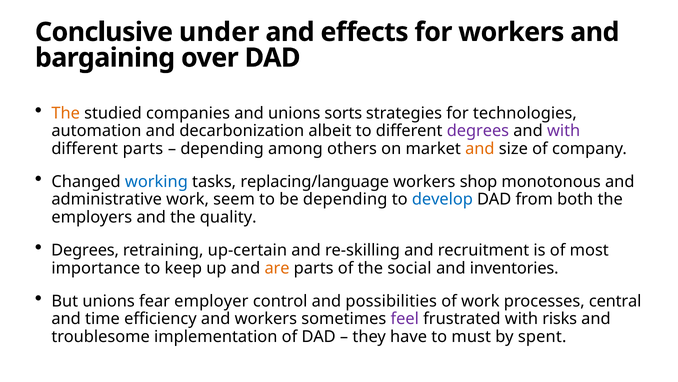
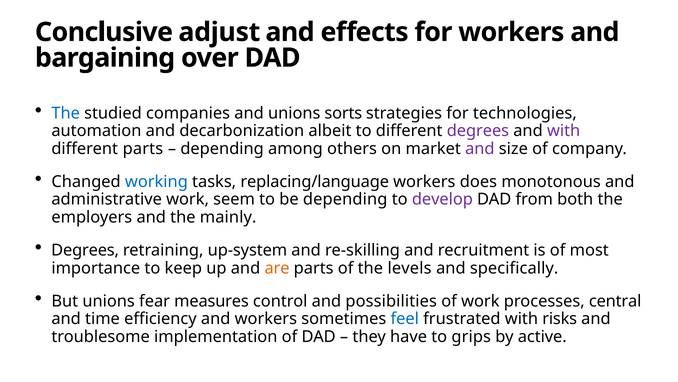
under: under -> adjust
The at (66, 113) colour: orange -> blue
and at (480, 149) colour: orange -> purple
shop: shop -> does
develop colour: blue -> purple
quality: quality -> mainly
up-certain: up-certain -> up-system
social: social -> levels
inventories: inventories -> specifically
employer: employer -> measures
feel colour: purple -> blue
must: must -> grips
spent: spent -> active
